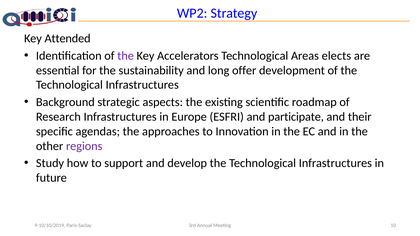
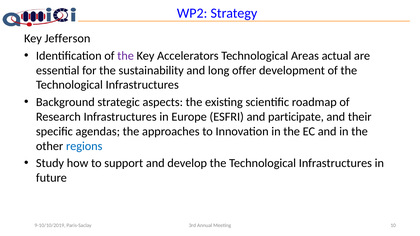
Attended: Attended -> Jefferson
elects: elects -> actual
regions colour: purple -> blue
